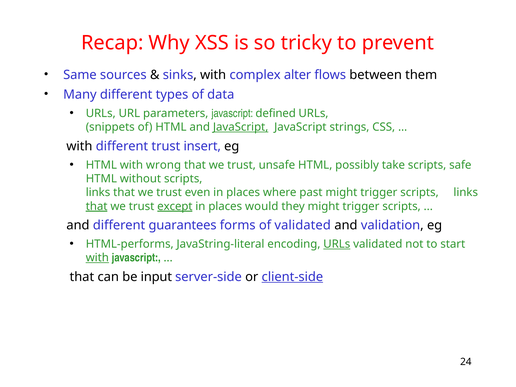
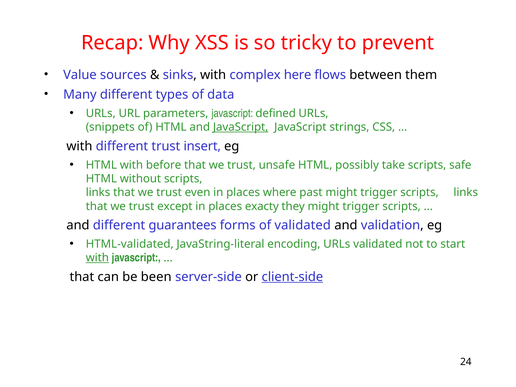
Same: Same -> Value
alter: alter -> here
wrong: wrong -> before
that at (97, 206) underline: present -> none
except underline: present -> none
would: would -> exacty
HTML-performs: HTML-performs -> HTML-validated
URLs at (337, 244) underline: present -> none
input: input -> been
